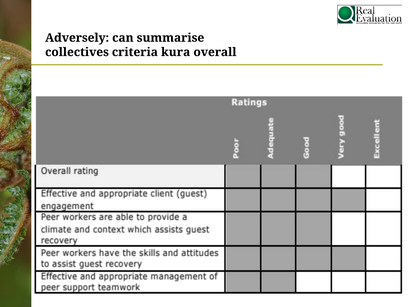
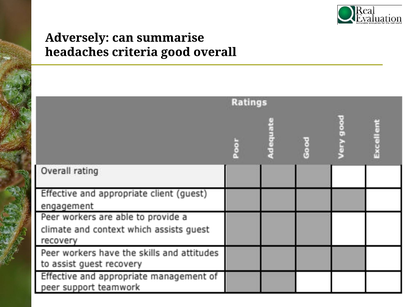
collectives: collectives -> headaches
kura: kura -> good
